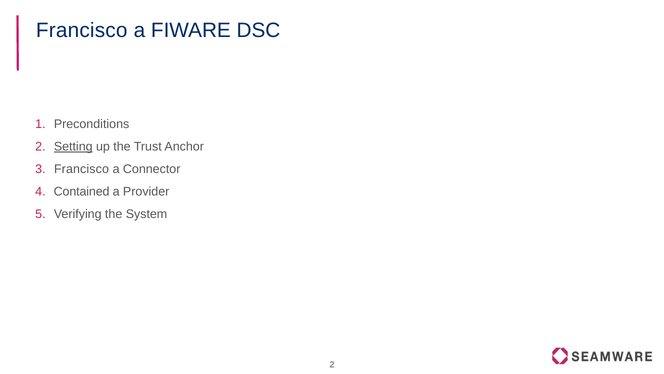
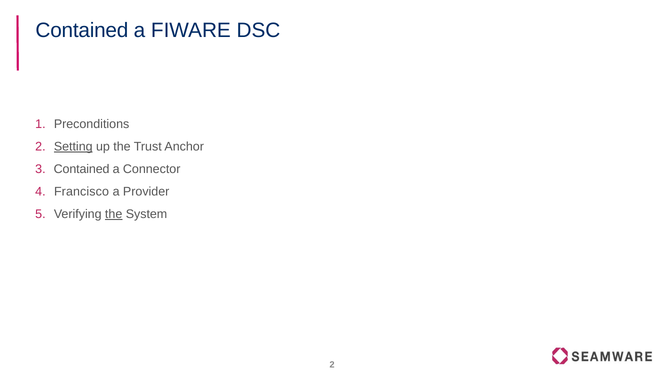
Francisco at (82, 30): Francisco -> Contained
Francisco at (81, 169): Francisco -> Contained
Contained: Contained -> Francisco
the at (114, 214) underline: none -> present
